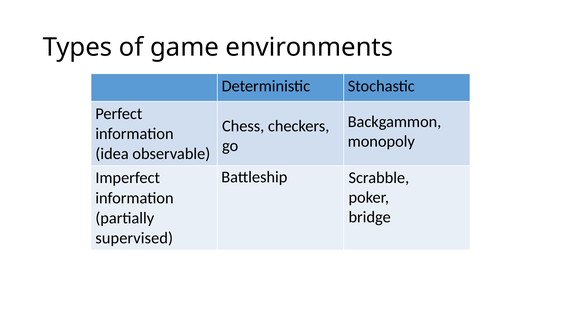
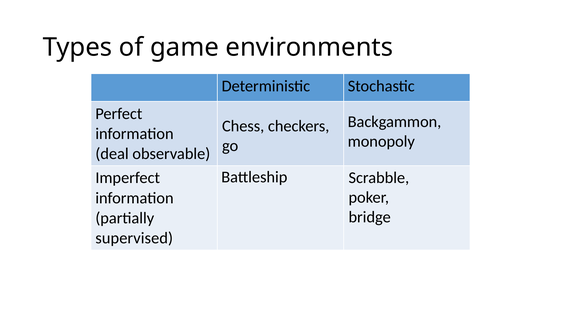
idea: idea -> deal
